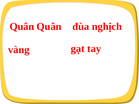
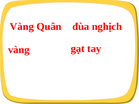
Quân at (22, 27): Quân -> Vàng
